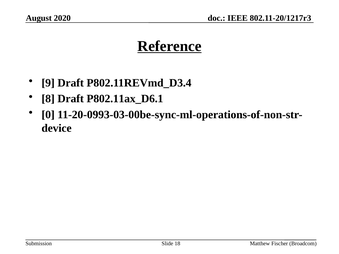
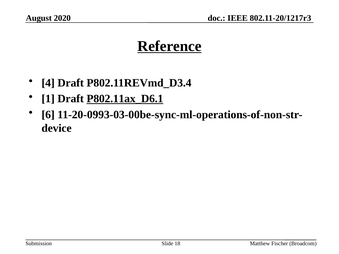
9: 9 -> 4
8: 8 -> 1
P802.11ax_D6.1 underline: none -> present
0: 0 -> 6
